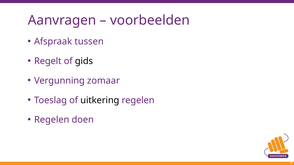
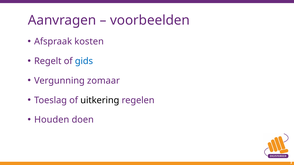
tussen: tussen -> kosten
gids colour: black -> blue
Regelen at (52, 120): Regelen -> Houden
